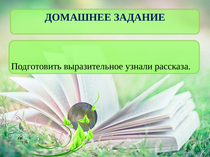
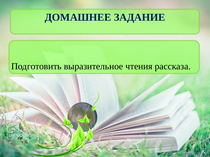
узнали: узнали -> чтения
